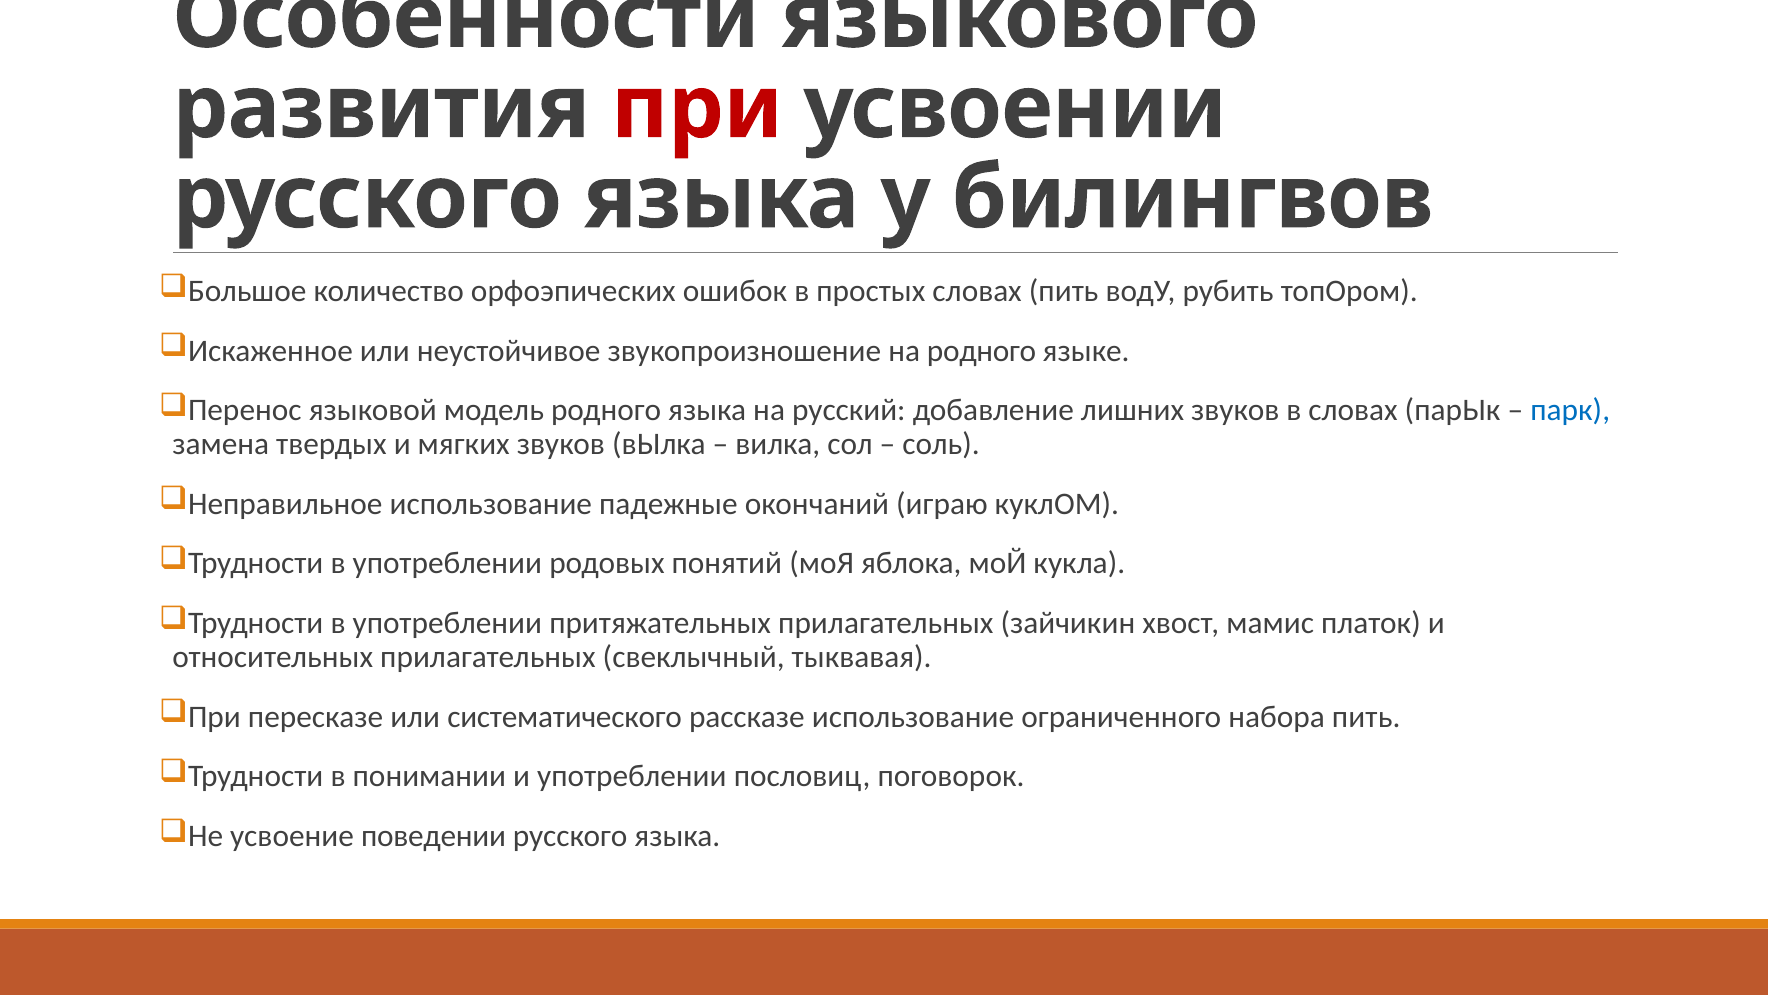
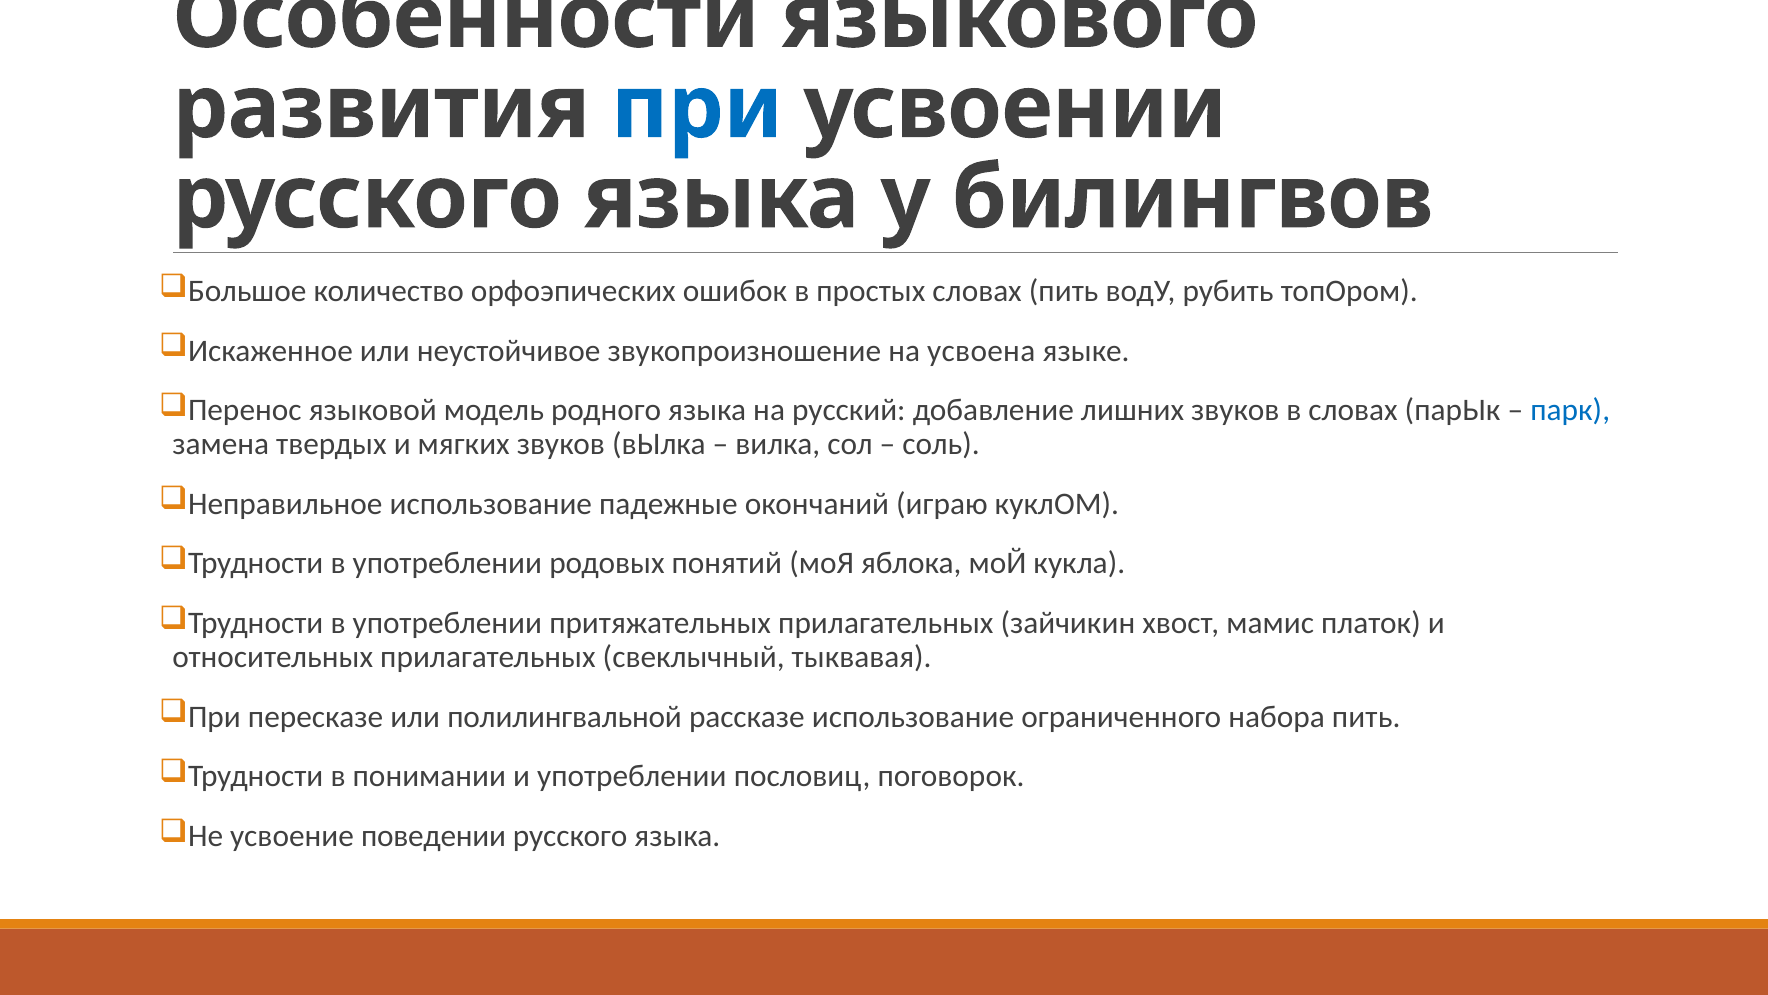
при colour: red -> blue
на родного: родного -> усвоена
систематического: систематического -> полилингвальной
